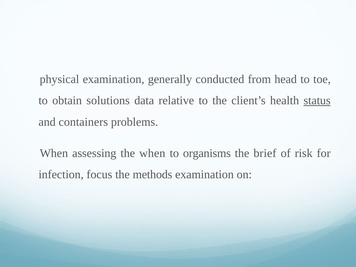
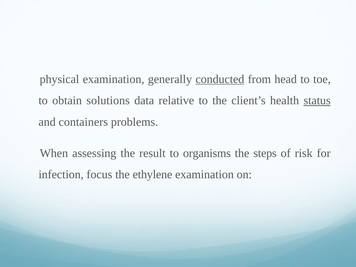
conducted underline: none -> present
when: when -> result
brief: brief -> steps
methods: methods -> ethylene
